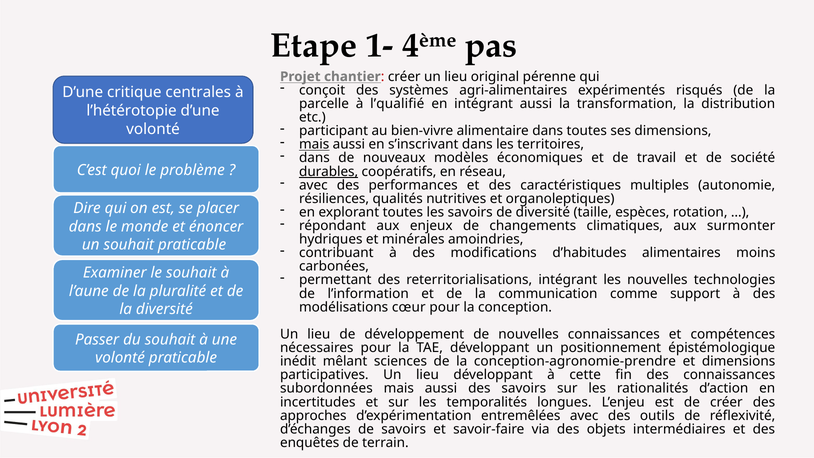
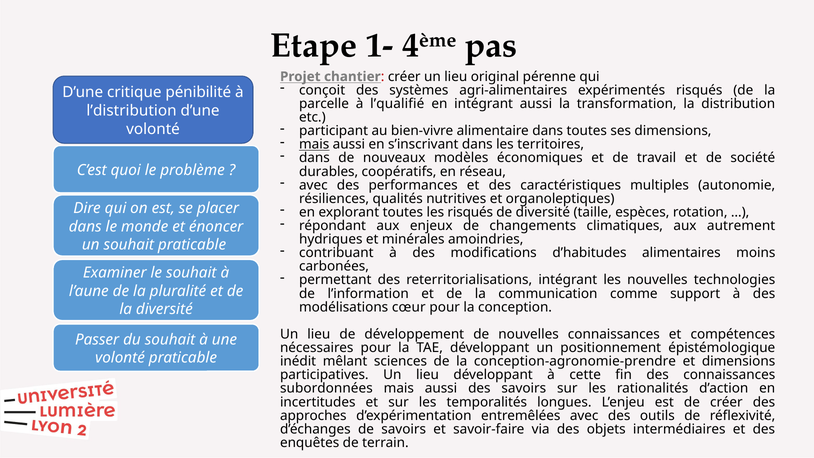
centrales: centrales -> pénibilité
l’hétérotopie: l’hétérotopie -> l’distribution
durables underline: present -> none
les savoirs: savoirs -> risqués
surmonter: surmonter -> autrement
